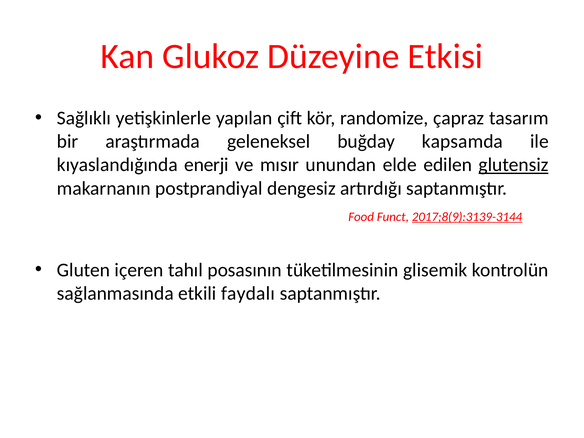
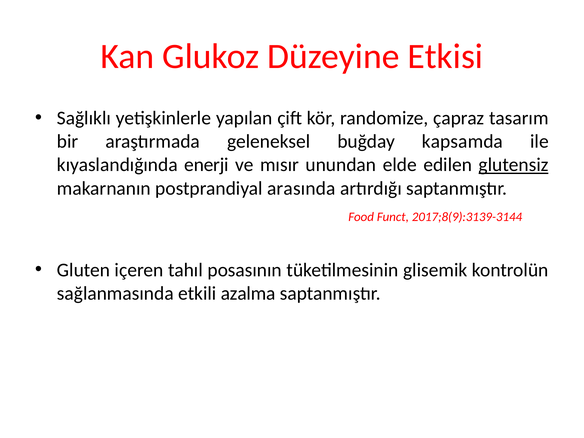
dengesiz: dengesiz -> arasında
2017;8(9):3139-3144 underline: present -> none
faydalı: faydalı -> azalma
